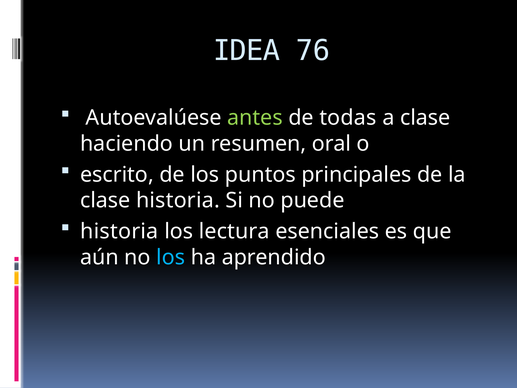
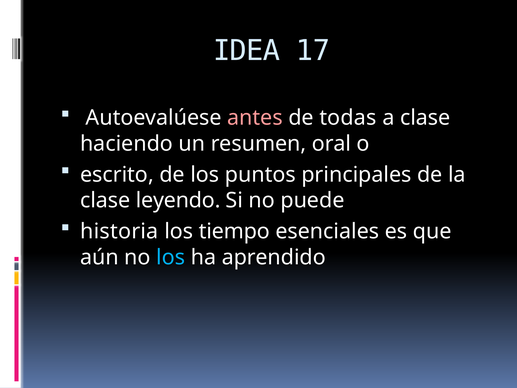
76: 76 -> 17
antes colour: light green -> pink
clase historia: historia -> leyendo
lectura: lectura -> tiempo
